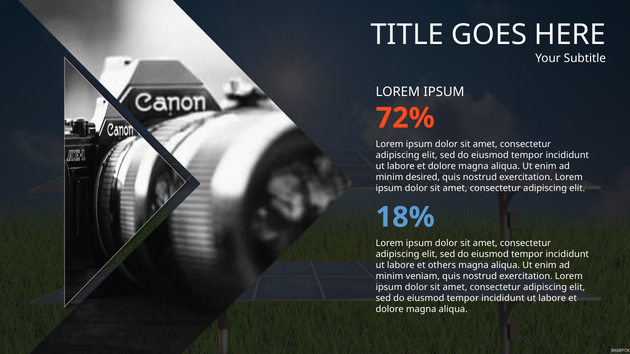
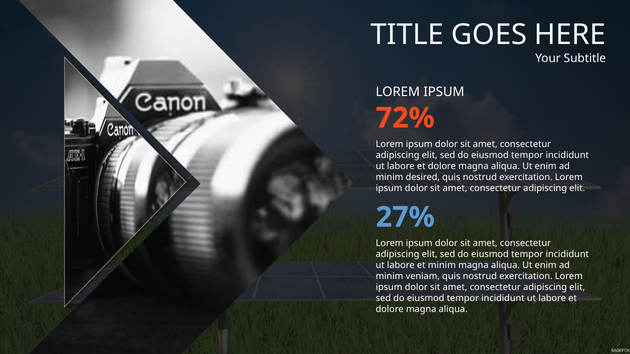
18%: 18% -> 27%
et others: others -> minim
